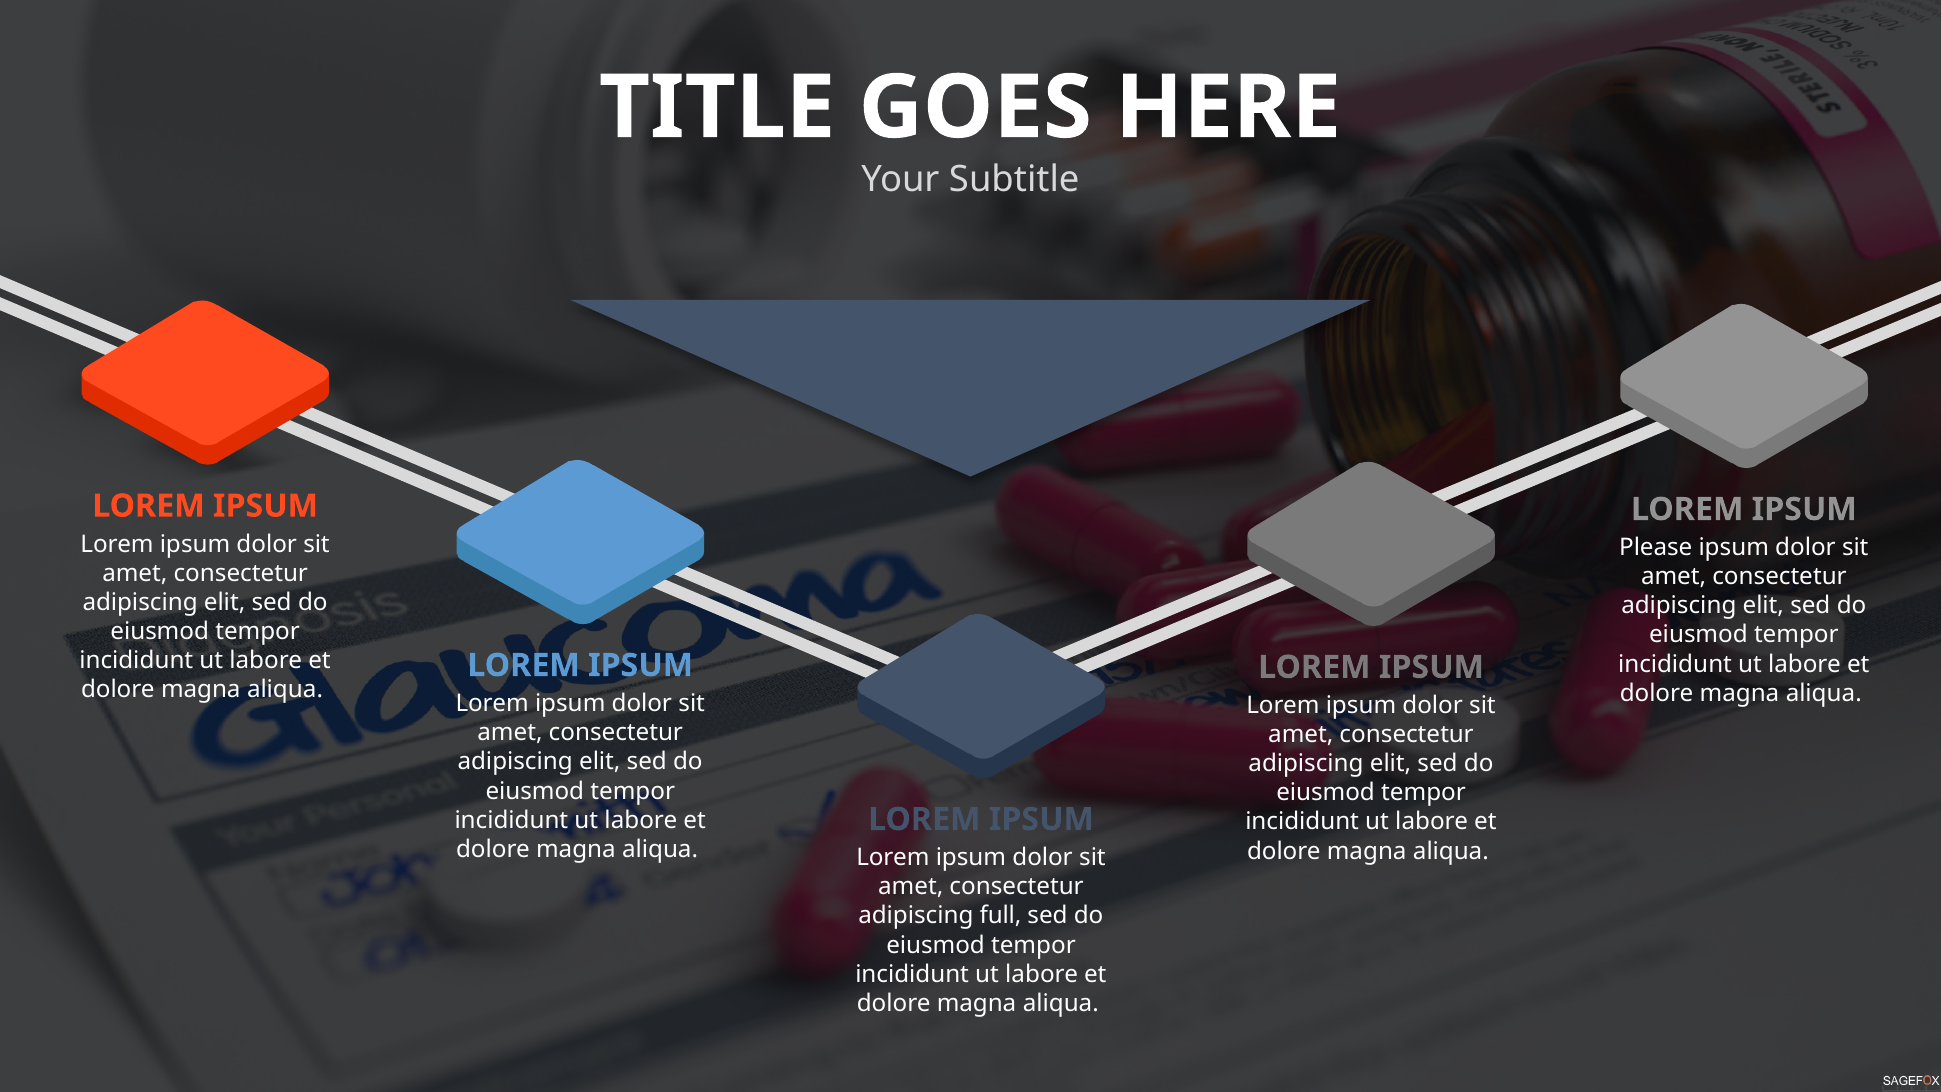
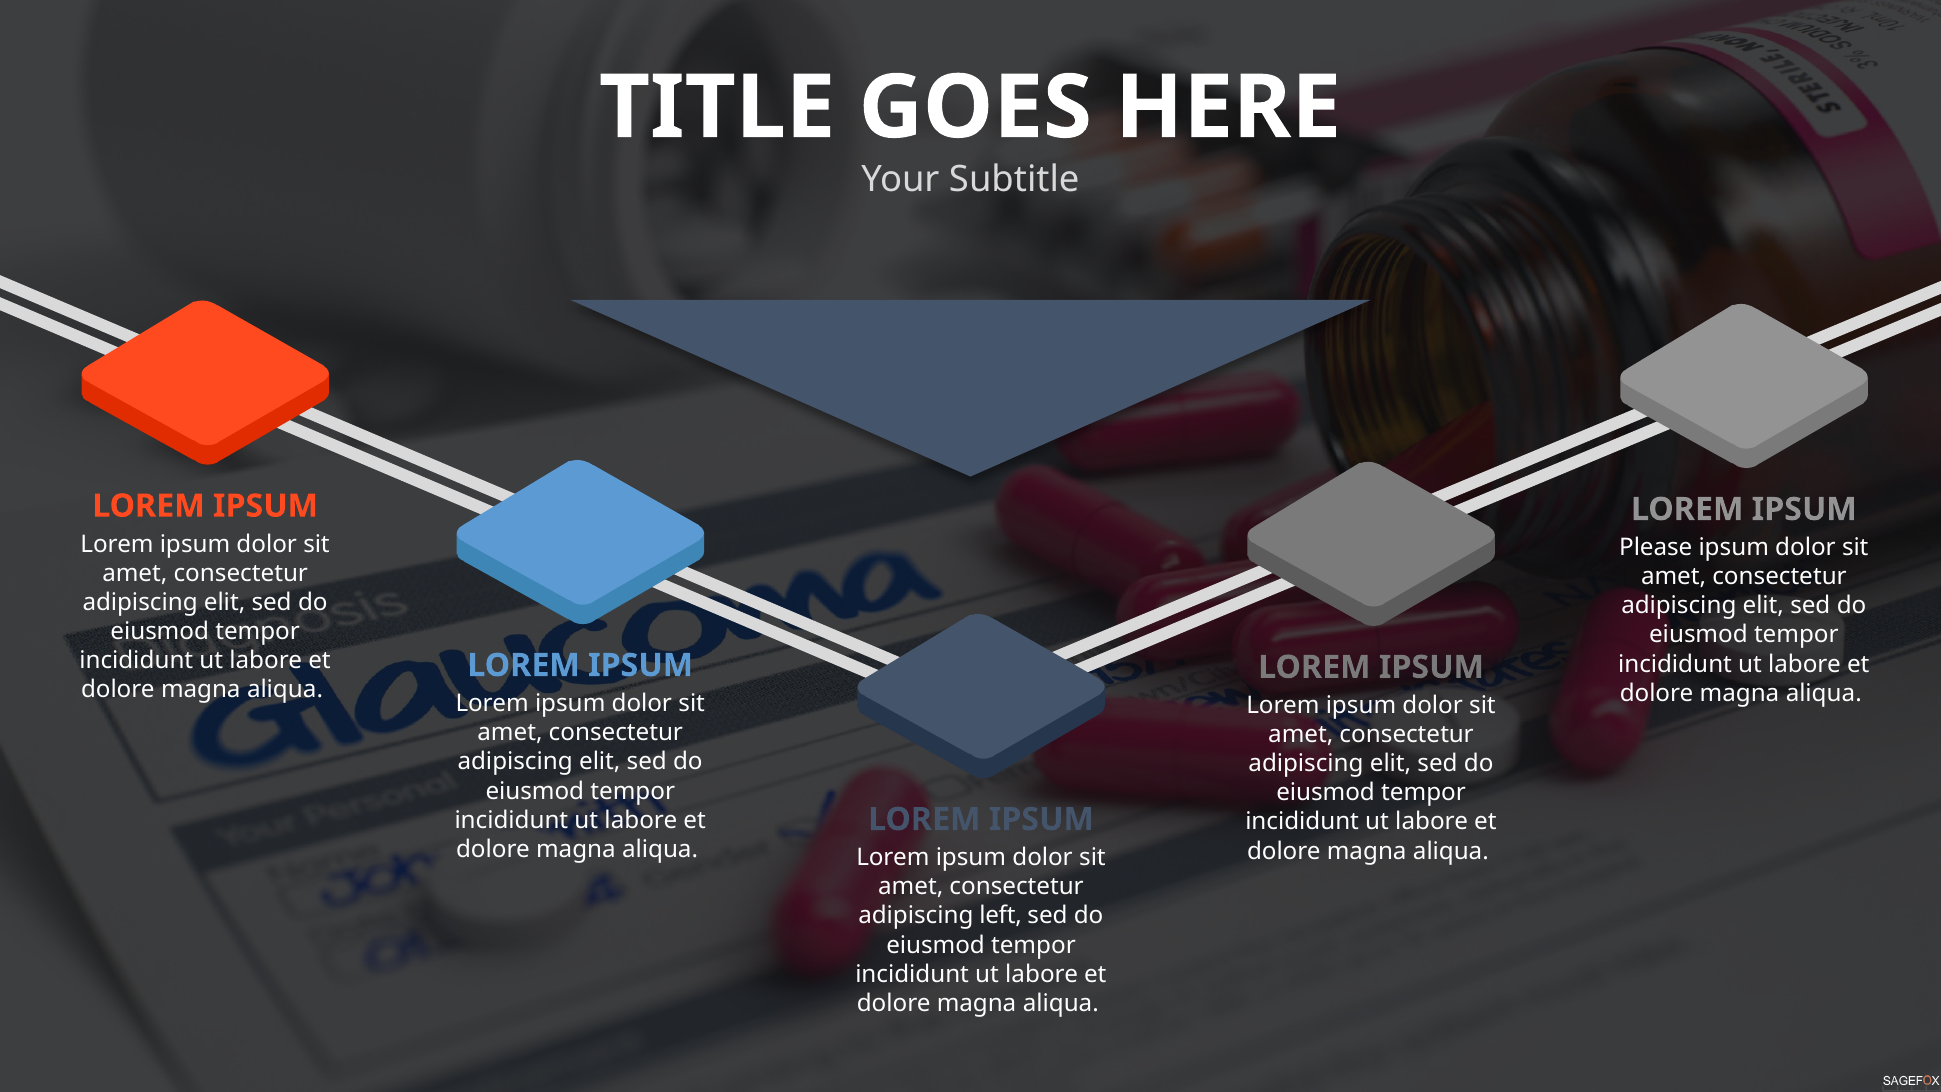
full: full -> left
